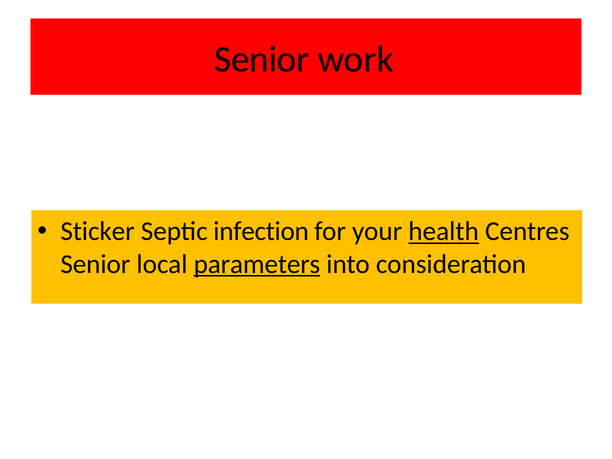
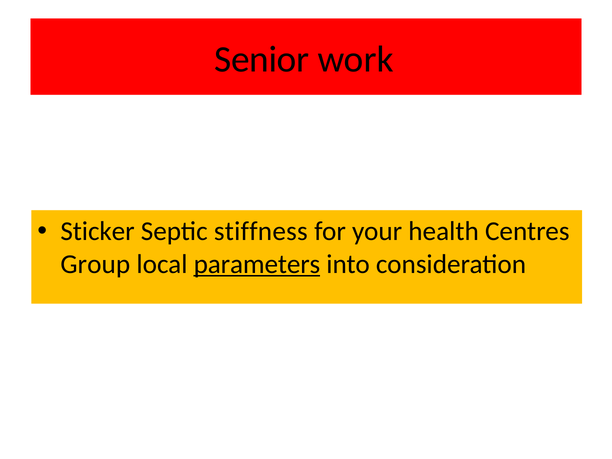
infection: infection -> stiffness
health underline: present -> none
Senior at (95, 264): Senior -> Group
